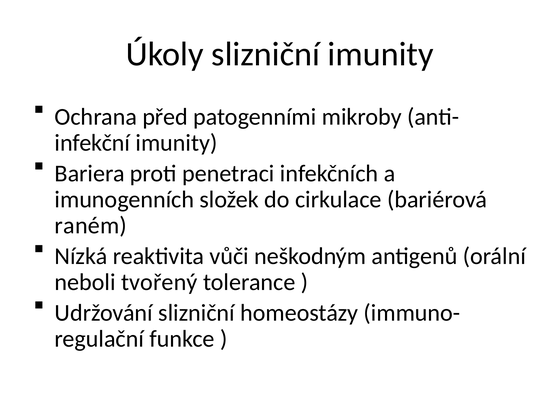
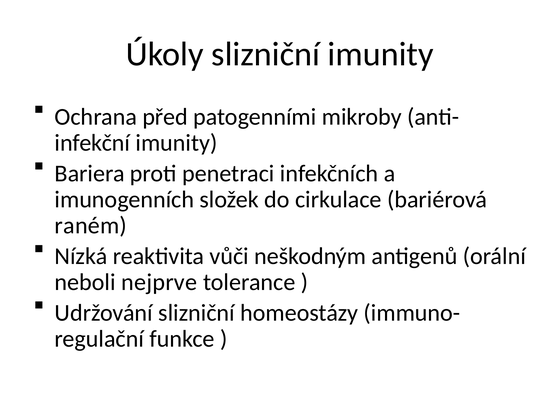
tvořený: tvořený -> nejprve
